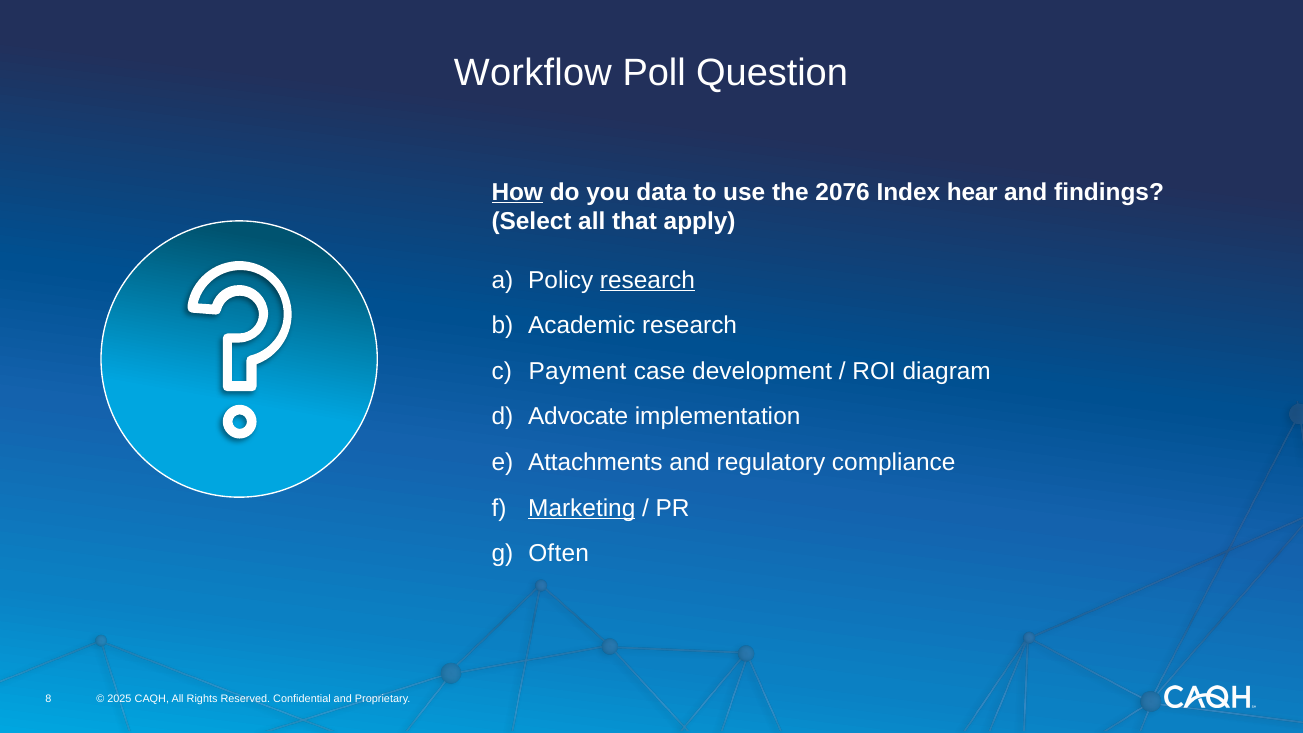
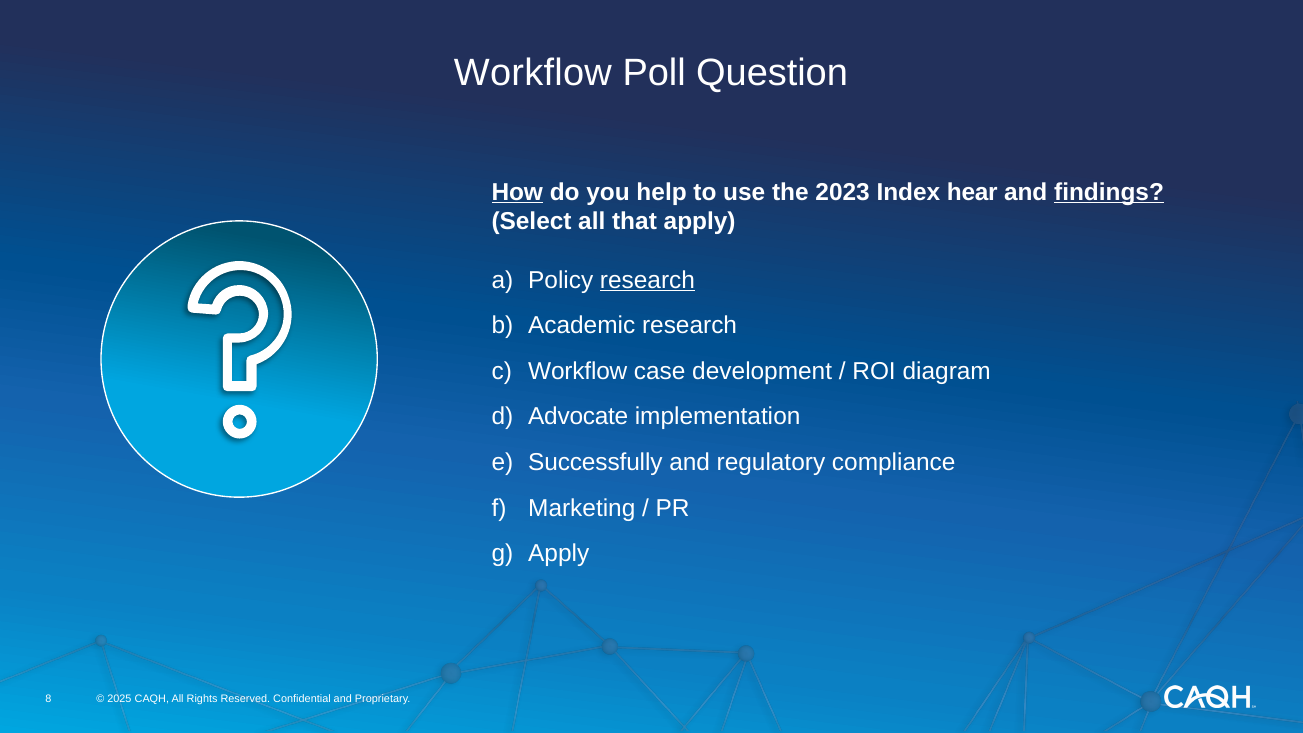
data: data -> help
2076: 2076 -> 2023
findings underline: none -> present
Payment at (578, 371): Payment -> Workflow
Attachments: Attachments -> Successfully
Marketing underline: present -> none
Often at (559, 554): Often -> Apply
